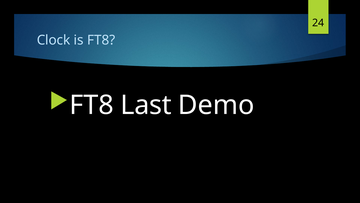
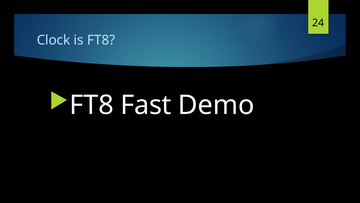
Last: Last -> Fast
